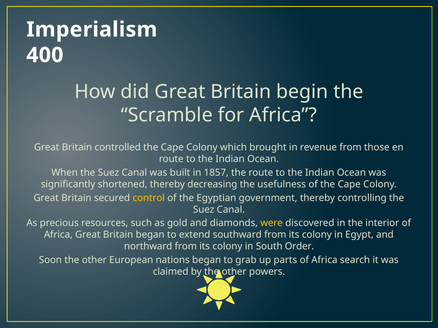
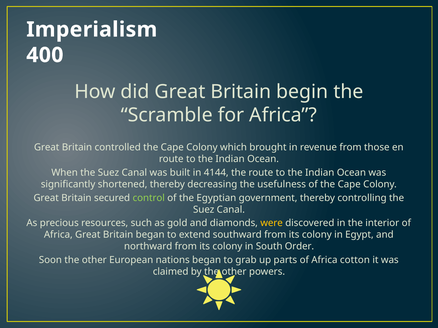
1857: 1857 -> 4144
control colour: yellow -> light green
search: search -> cotton
